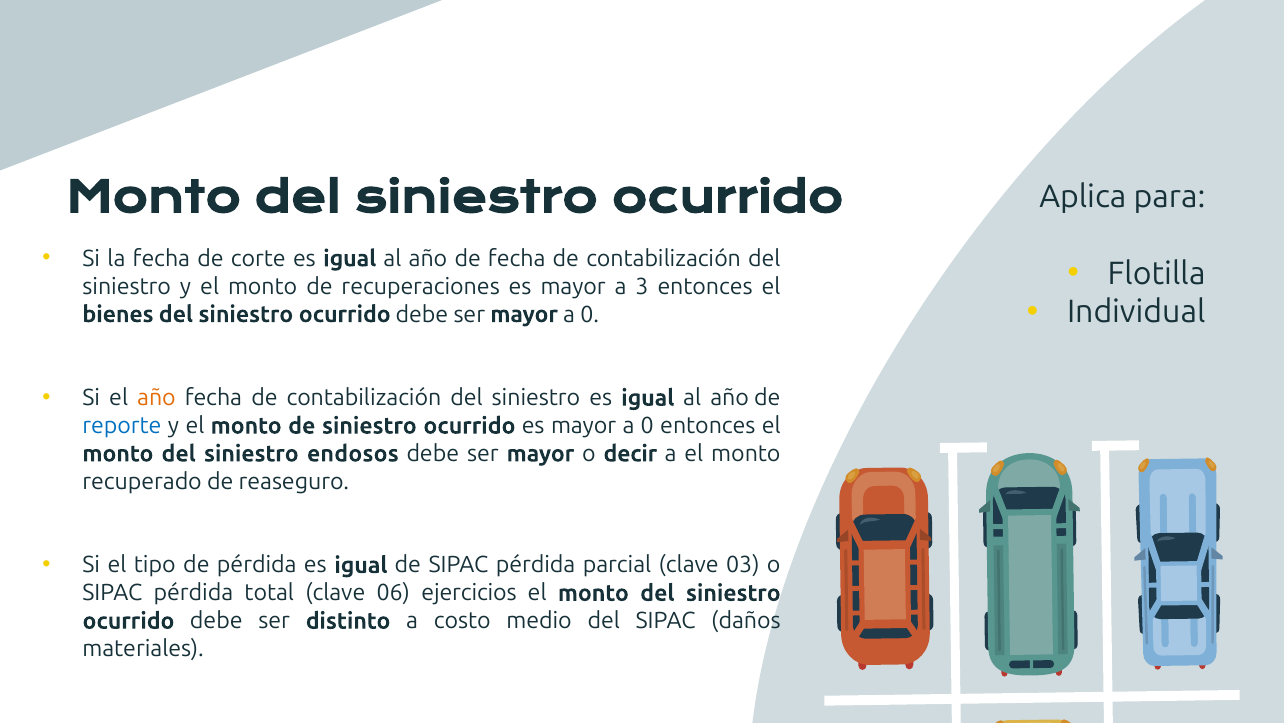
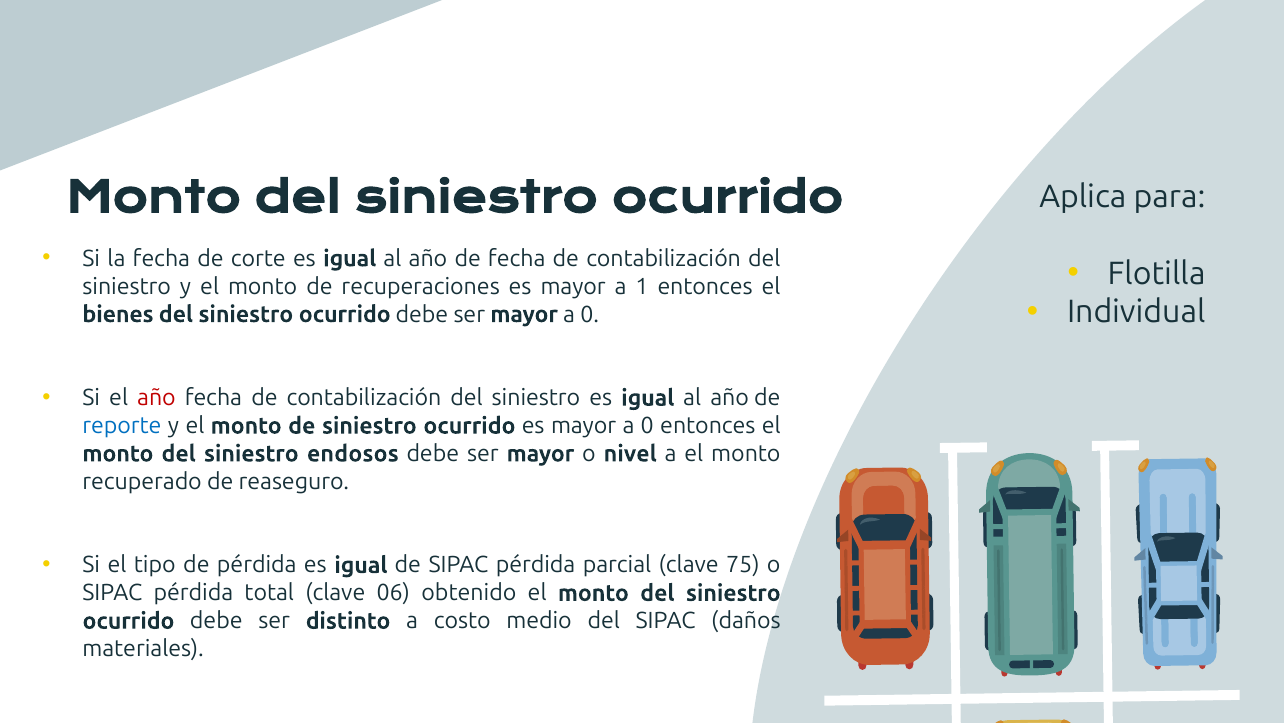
3: 3 -> 1
año at (156, 398) colour: orange -> red
decir: decir -> nivel
03: 03 -> 75
ejercicios: ejercicios -> obtenido
